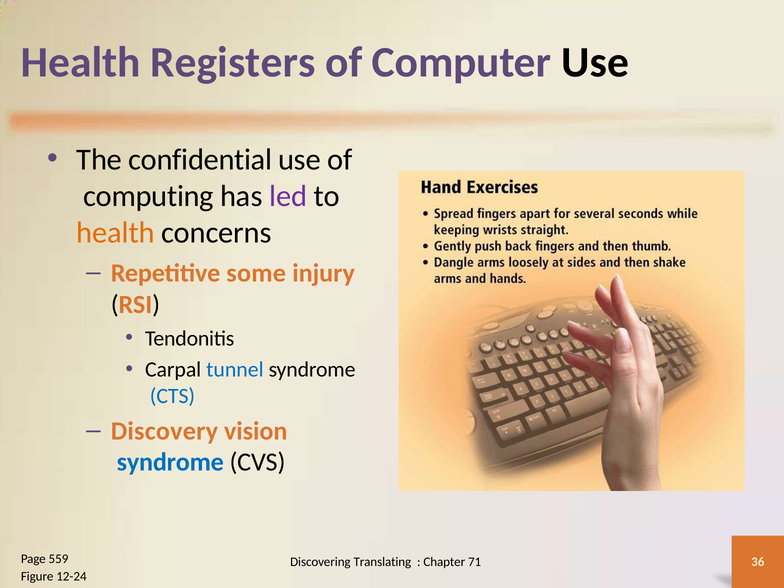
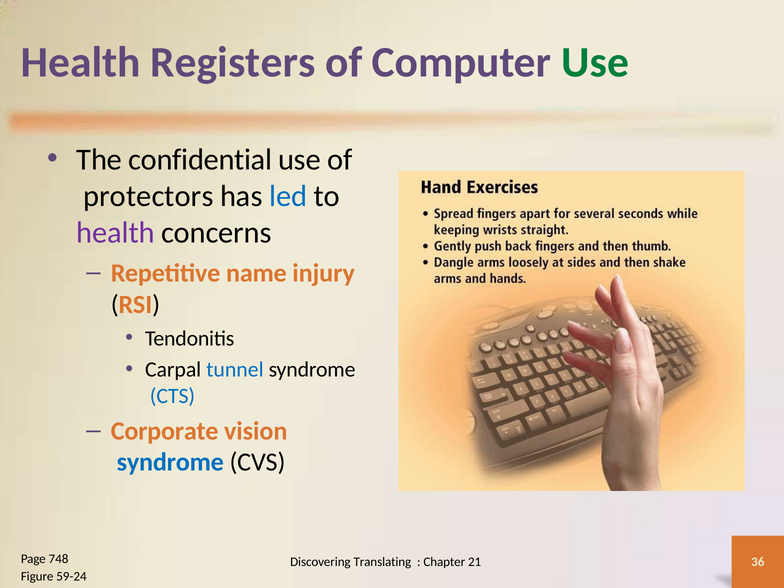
Use at (595, 62) colour: black -> green
computing: computing -> protectors
led colour: purple -> blue
health at (116, 233) colour: orange -> purple
some: some -> name
Discovery: Discovery -> Corporate
559: 559 -> 748
71: 71 -> 21
12-24: 12-24 -> 59-24
